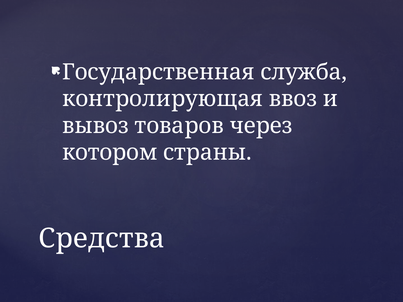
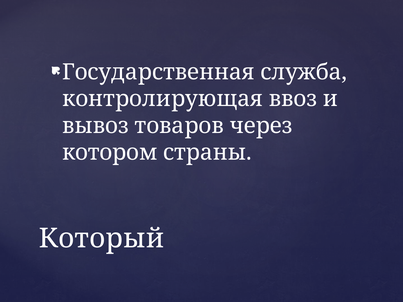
Средства: Средства -> Который
